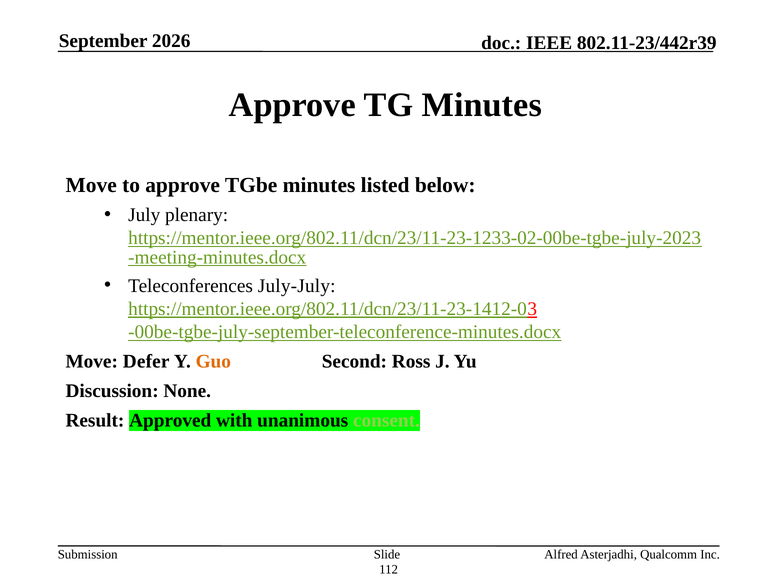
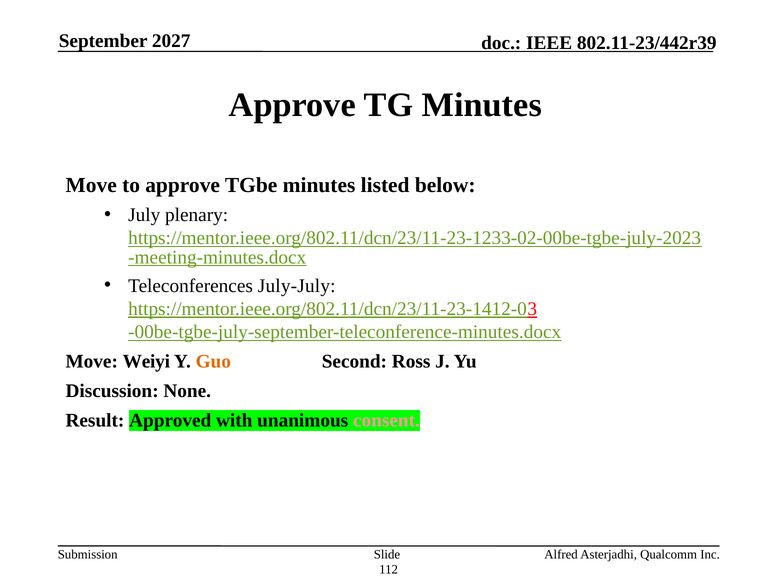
2026: 2026 -> 2027
Defer: Defer -> Weiyi
consent colour: light green -> pink
